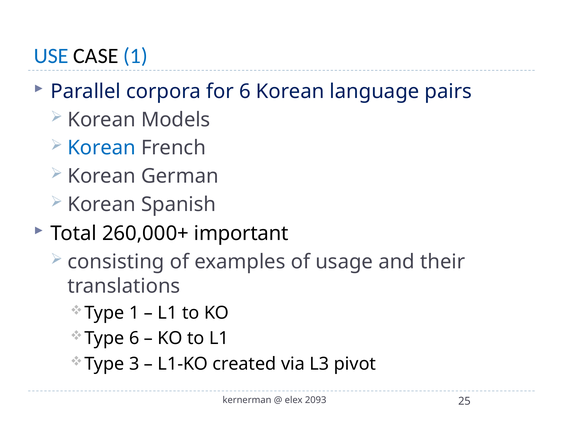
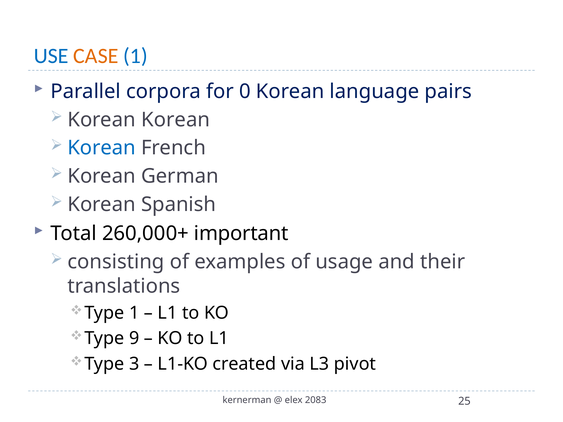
CASE colour: black -> orange
for 6: 6 -> 0
Korean Models: Models -> Korean
Type 6: 6 -> 9
2093: 2093 -> 2083
